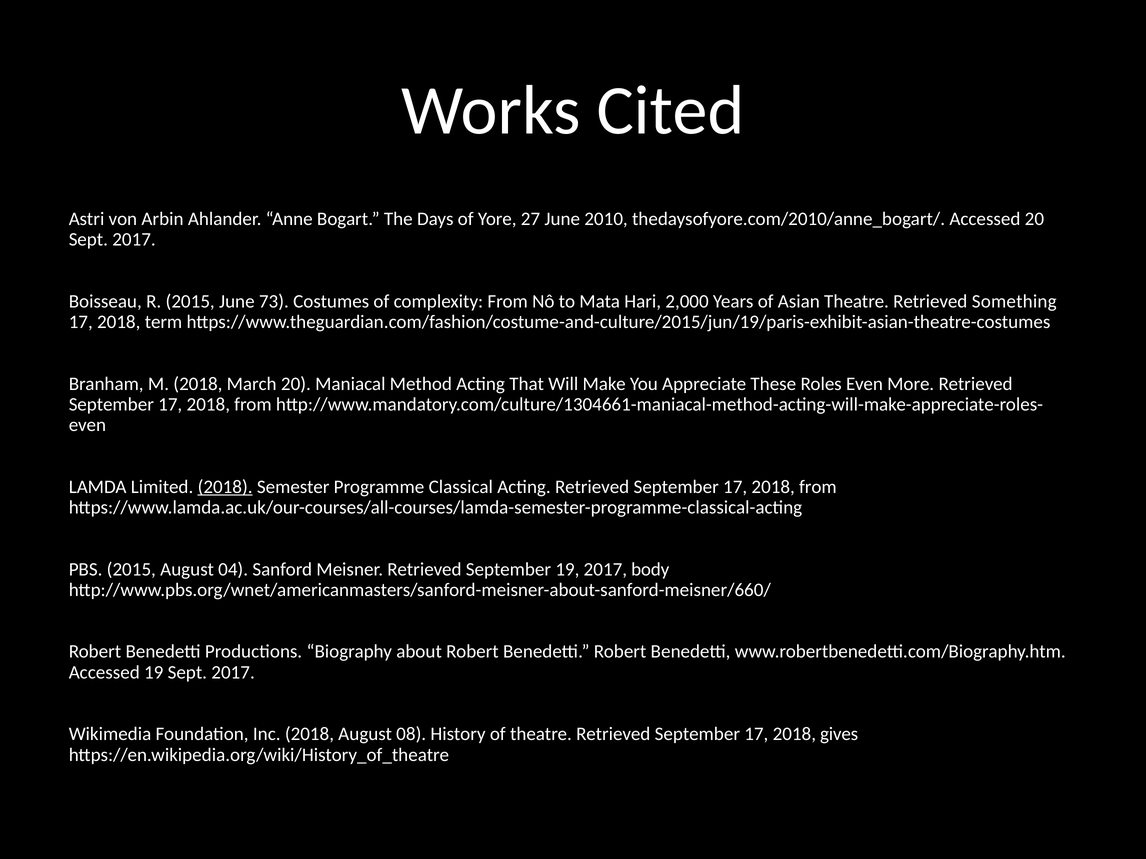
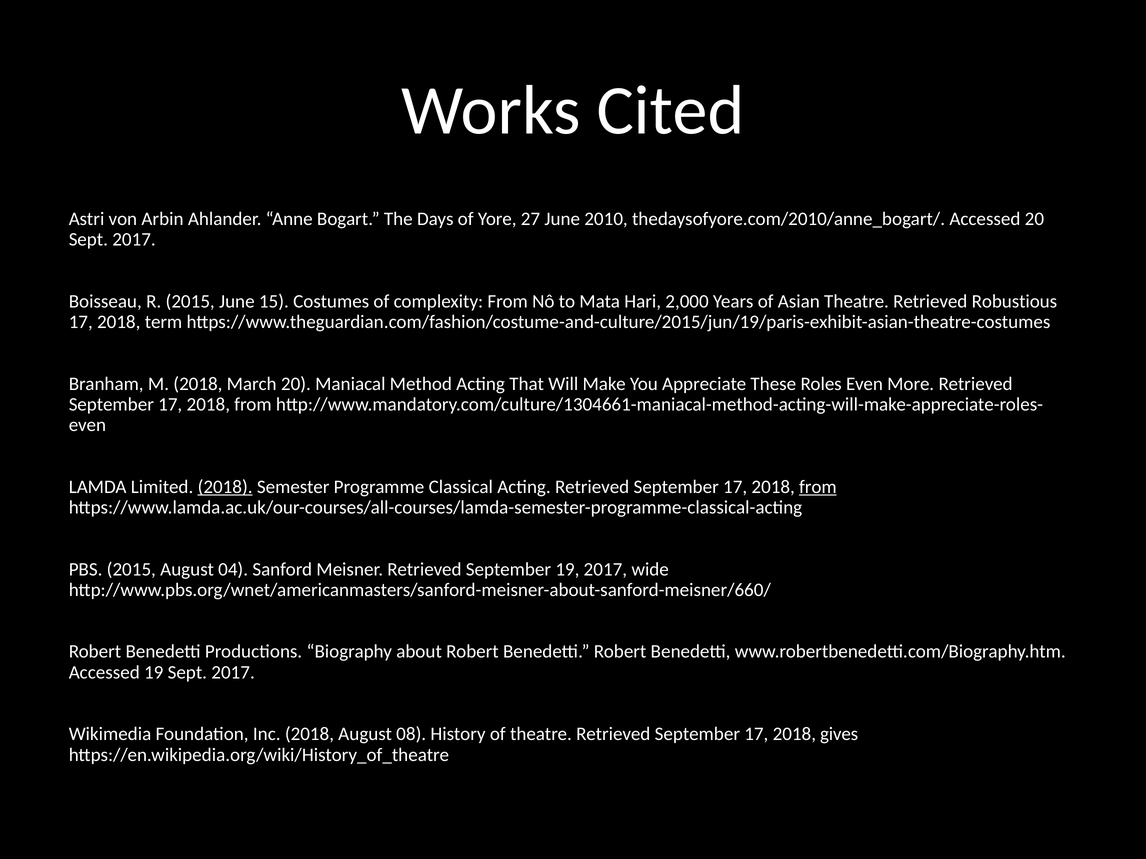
73: 73 -> 15
Something: Something -> Robustious
from at (818, 487) underline: none -> present
body: body -> wide
